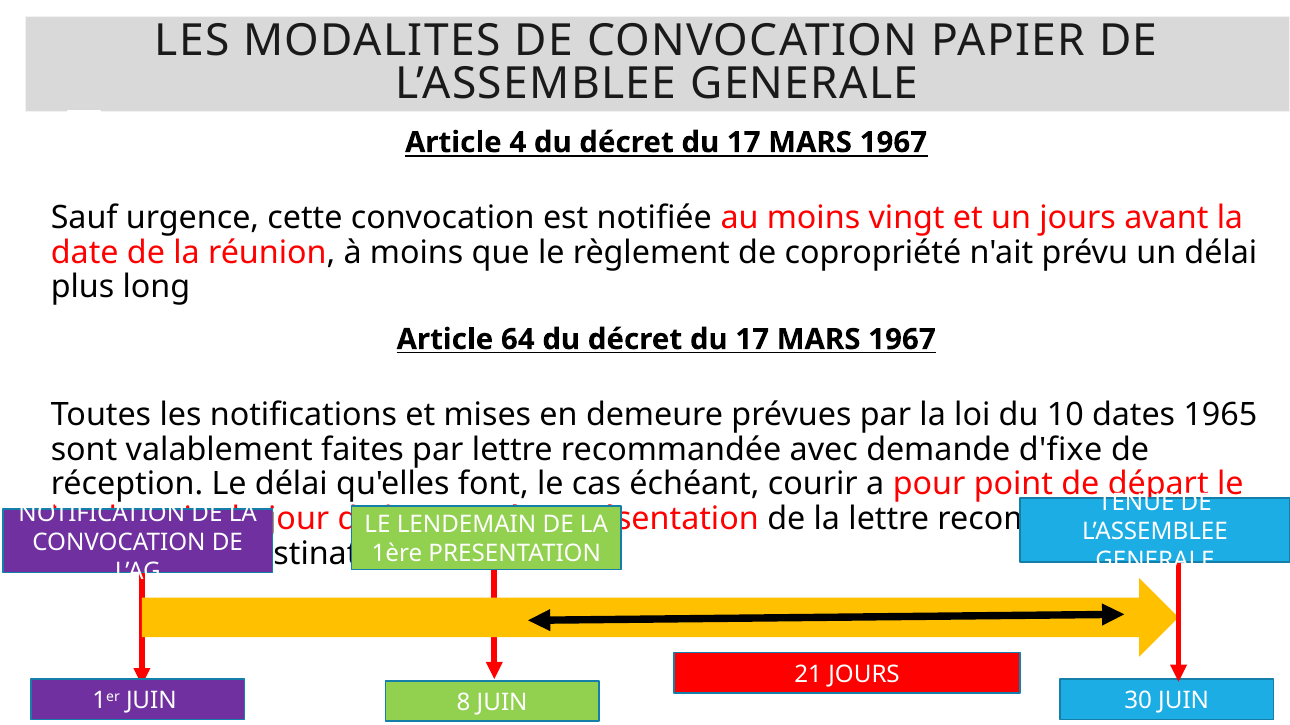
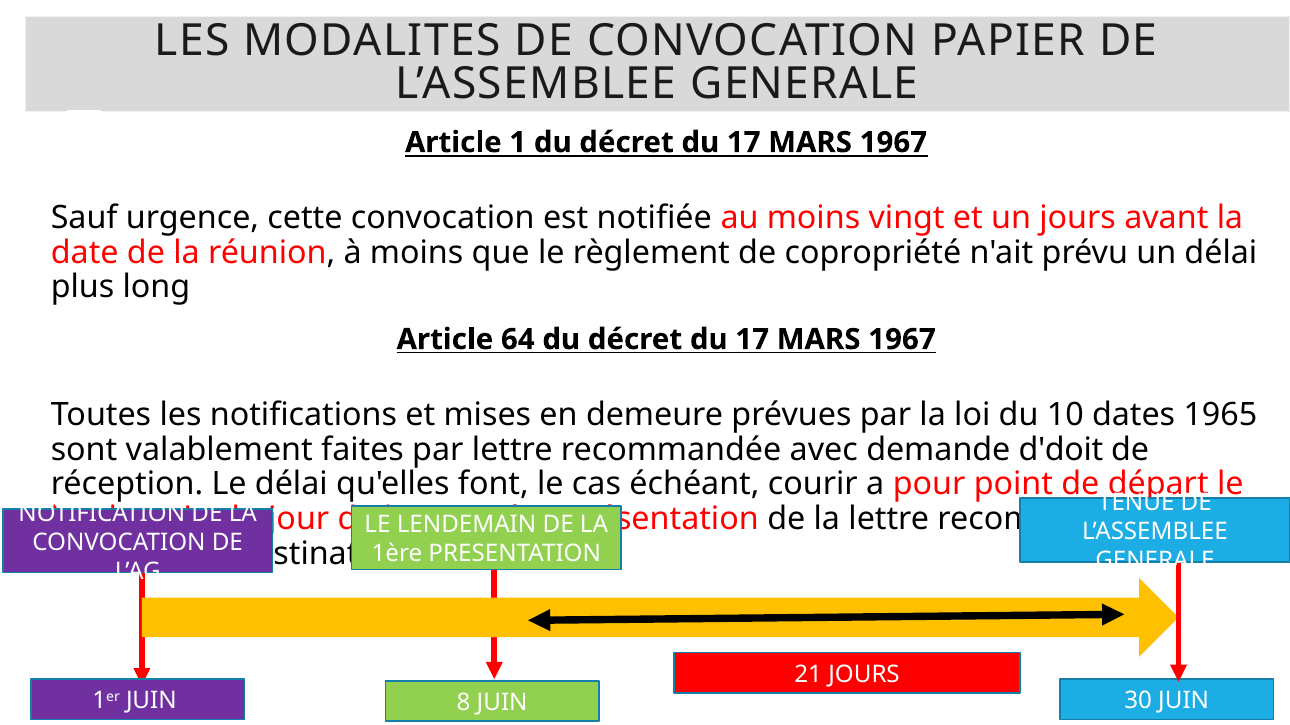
4: 4 -> 1
d'fixe: d'fixe -> d'doit
